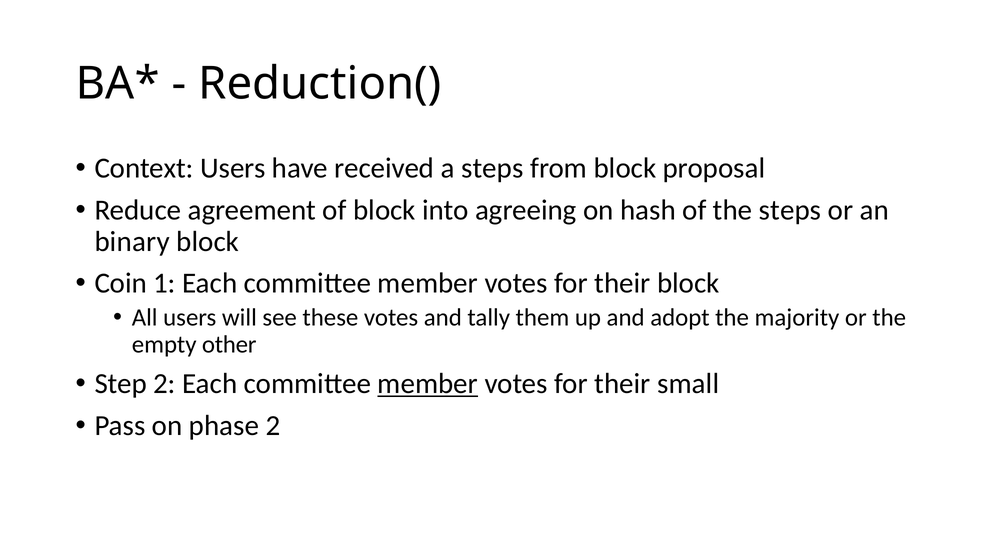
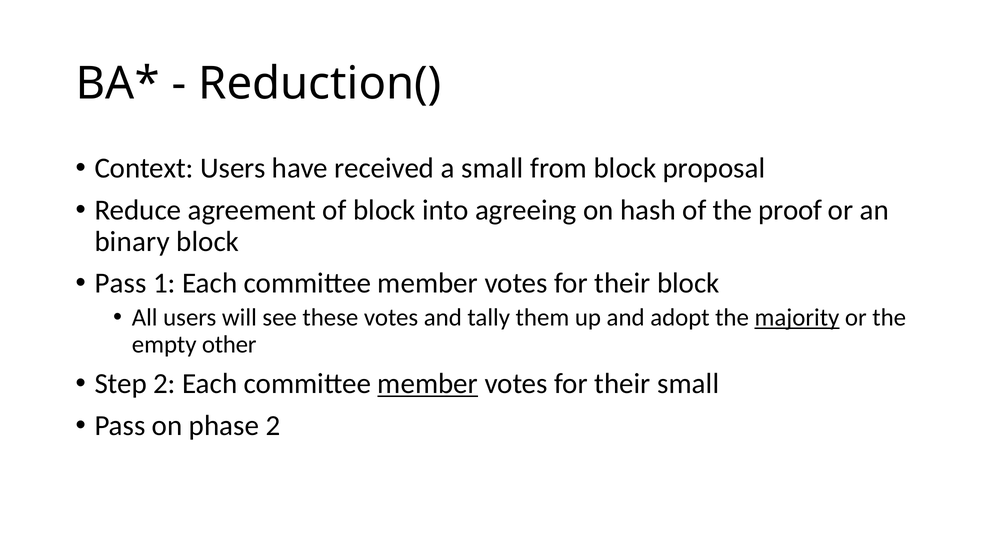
a steps: steps -> small
the steps: steps -> proof
Coin at (121, 283): Coin -> Pass
majority underline: none -> present
